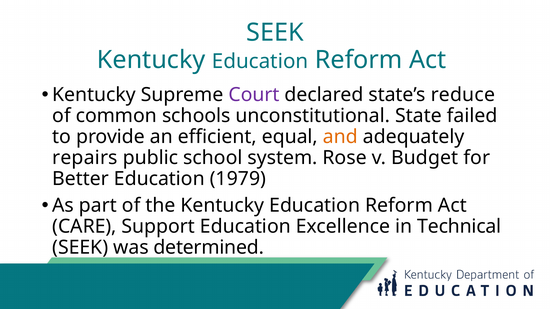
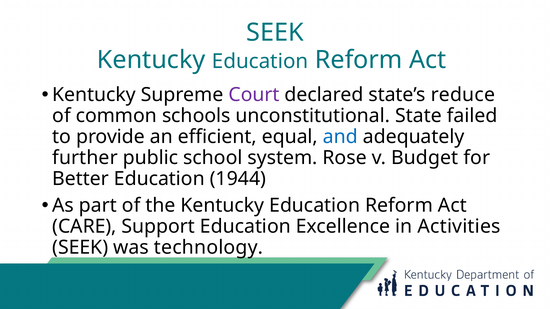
and colour: orange -> blue
repairs: repairs -> further
1979: 1979 -> 1944
Technical: Technical -> Activities
determined: determined -> technology
